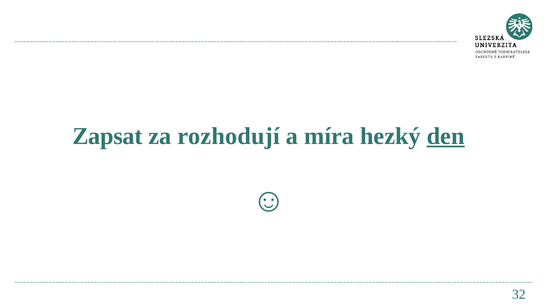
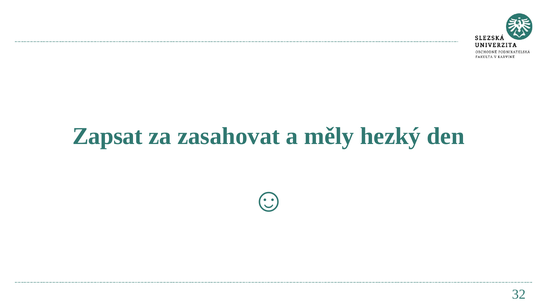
rozhodují: rozhodují -> zasahovat
míra: míra -> měly
den underline: present -> none
